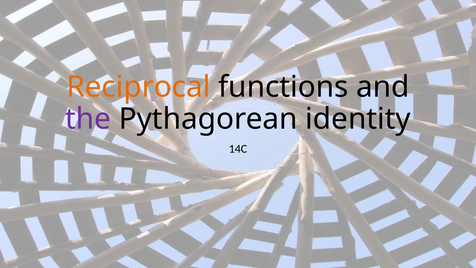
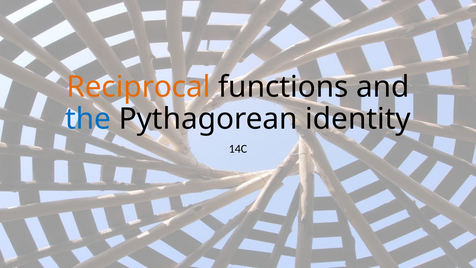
the colour: purple -> blue
